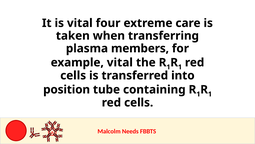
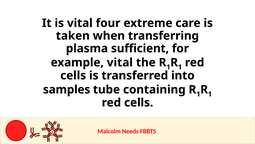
members: members -> sufficient
position: position -> samples
